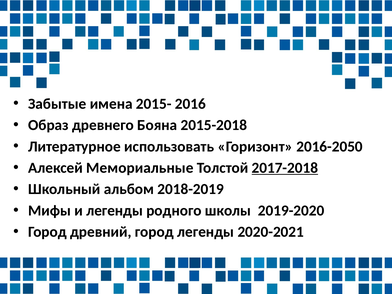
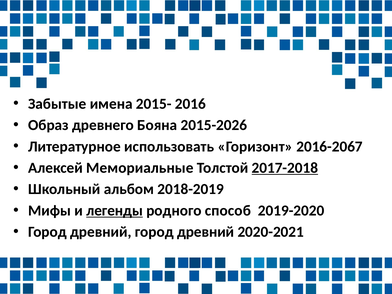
2015-2018: 2015-2018 -> 2015-2026
2016-2050: 2016-2050 -> 2016-2067
легенды at (115, 211) underline: none -> present
школы: школы -> способ
древний город легенды: легенды -> древний
